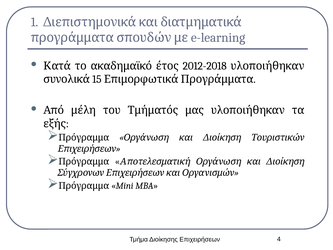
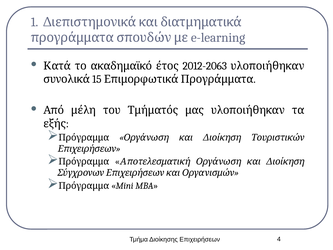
2012-2018: 2012-2018 -> 2012-2063
